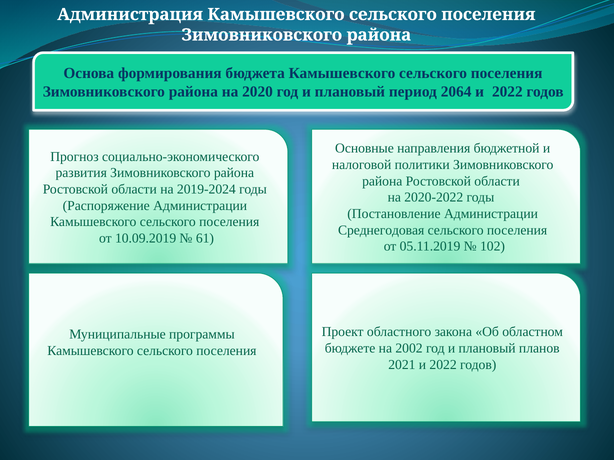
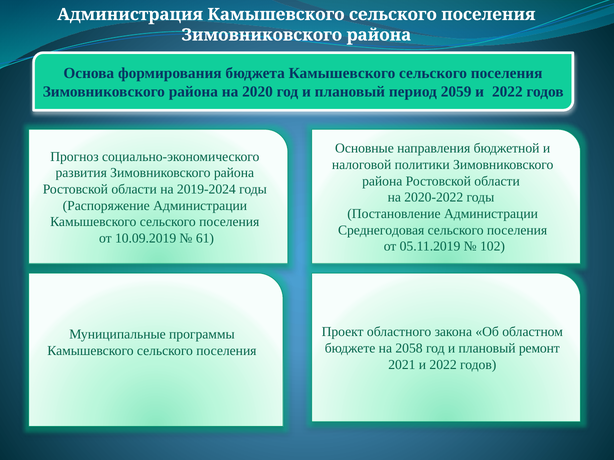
2064: 2064 -> 2059
2002: 2002 -> 2058
планов: планов -> ремонт
